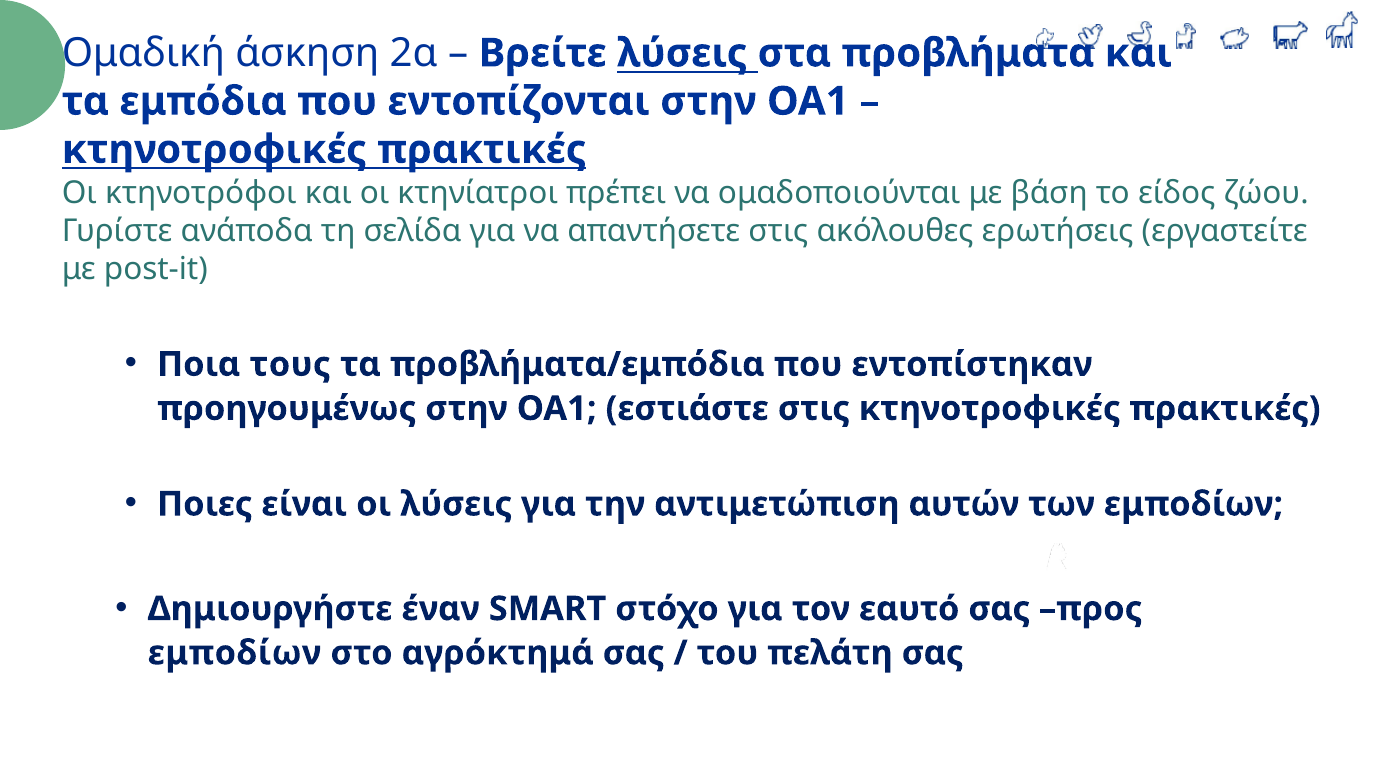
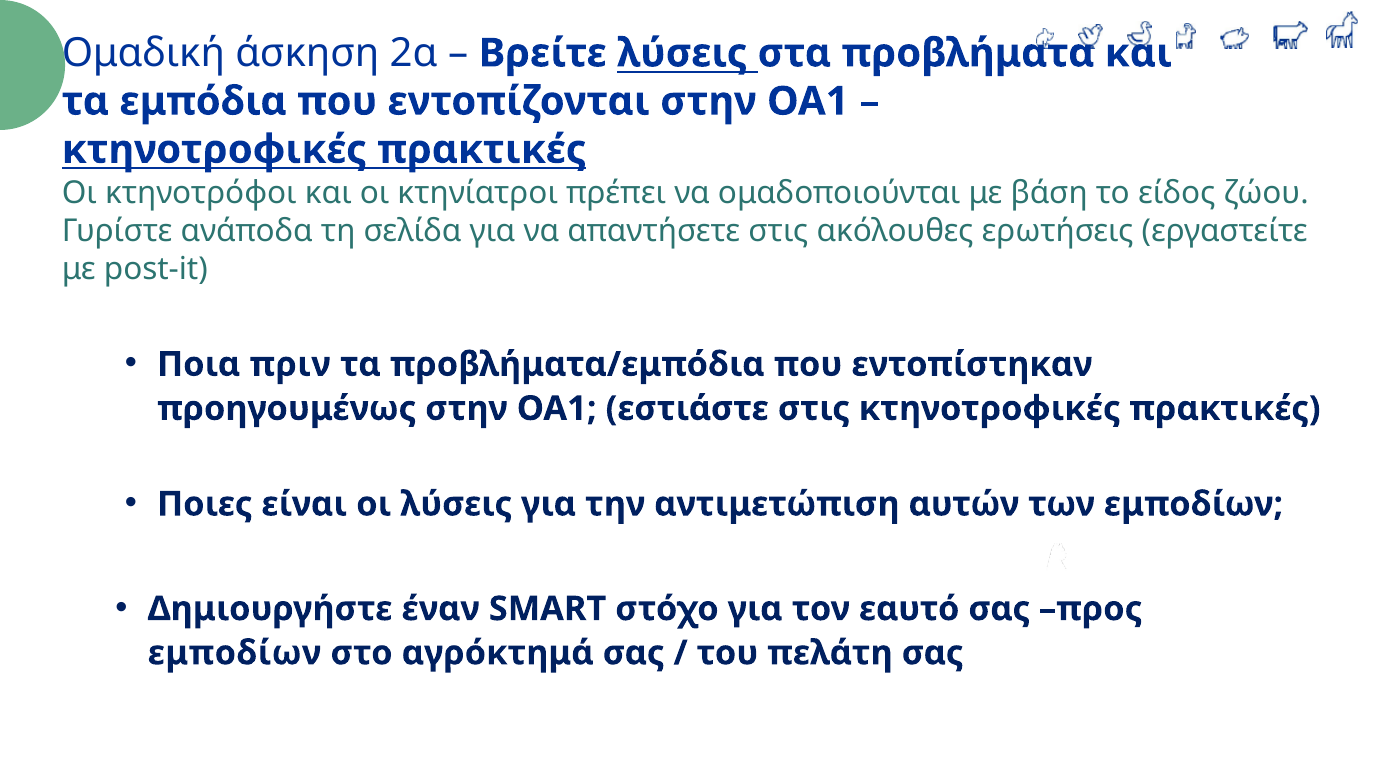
τους: τους -> πριν
